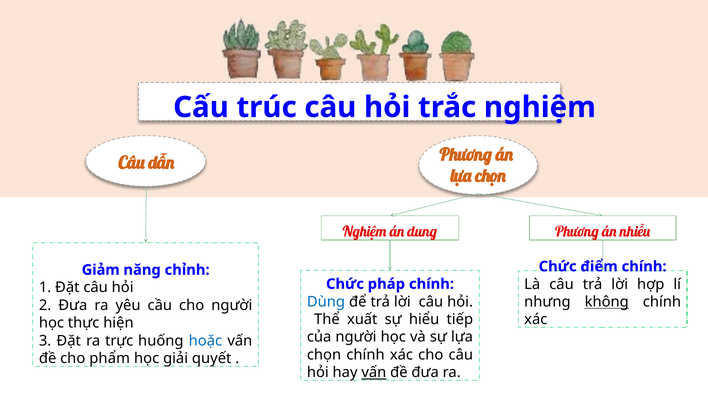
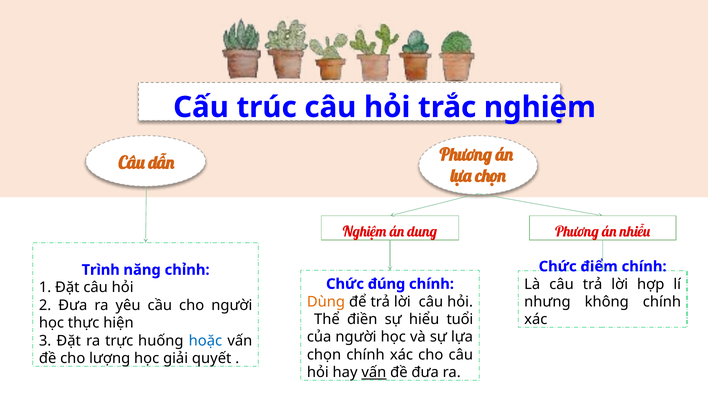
Giảm: Giảm -> Trình
pháp: pháp -> đúng
Dùng colour: blue -> orange
không underline: present -> none
xuất: xuất -> điền
tiếp: tiếp -> tuổi
phẩm: phẩm -> lượng
